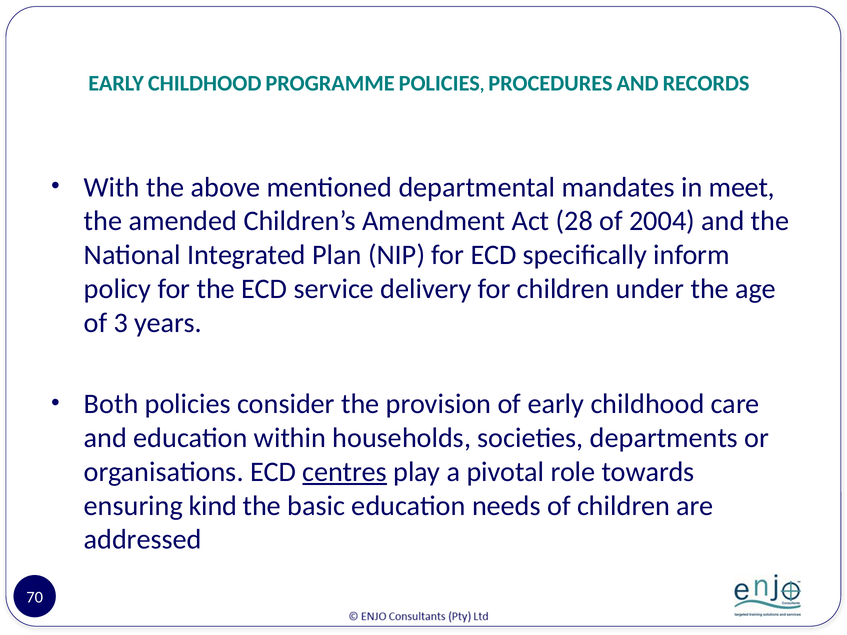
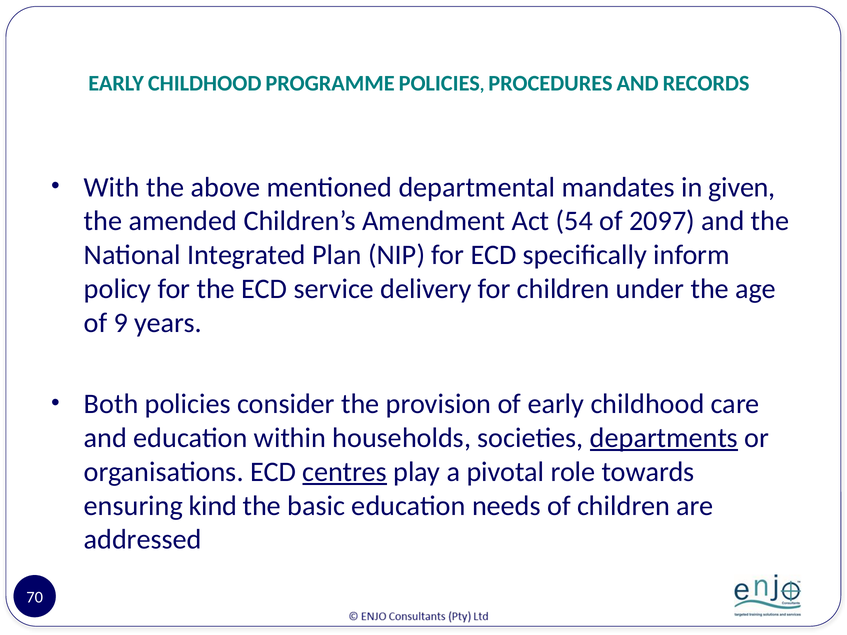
meet: meet -> given
28: 28 -> 54
2004: 2004 -> 2097
3: 3 -> 9
departments underline: none -> present
